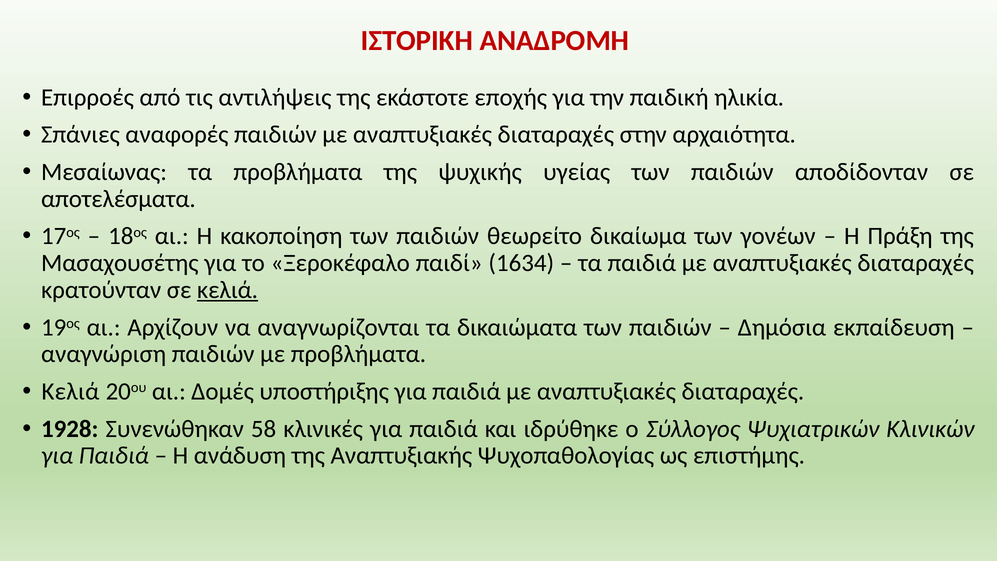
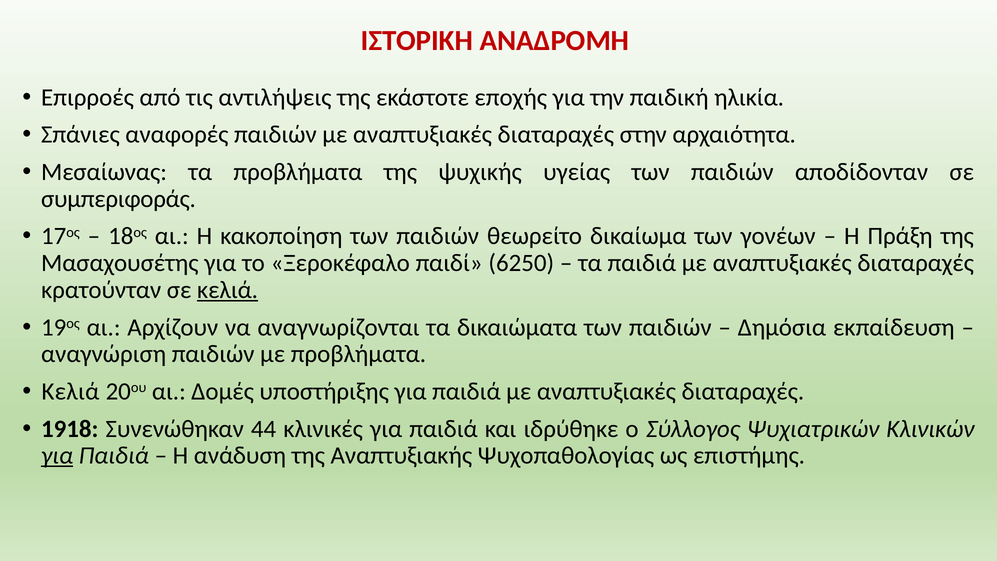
αποτελέσματα: αποτελέσματα -> συμπεριφοράς
1634: 1634 -> 6250
1928: 1928 -> 1918
58: 58 -> 44
για at (57, 456) underline: none -> present
